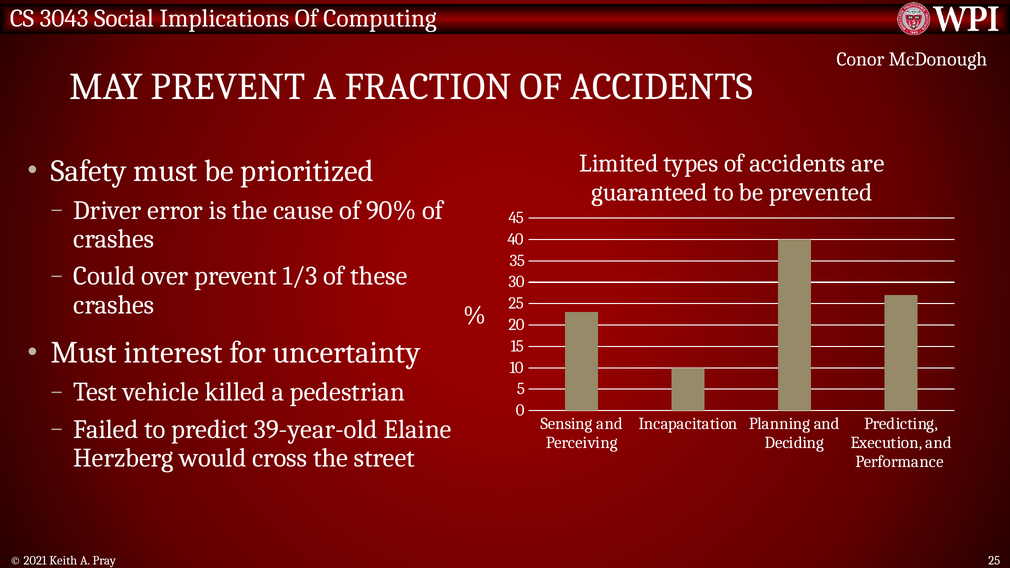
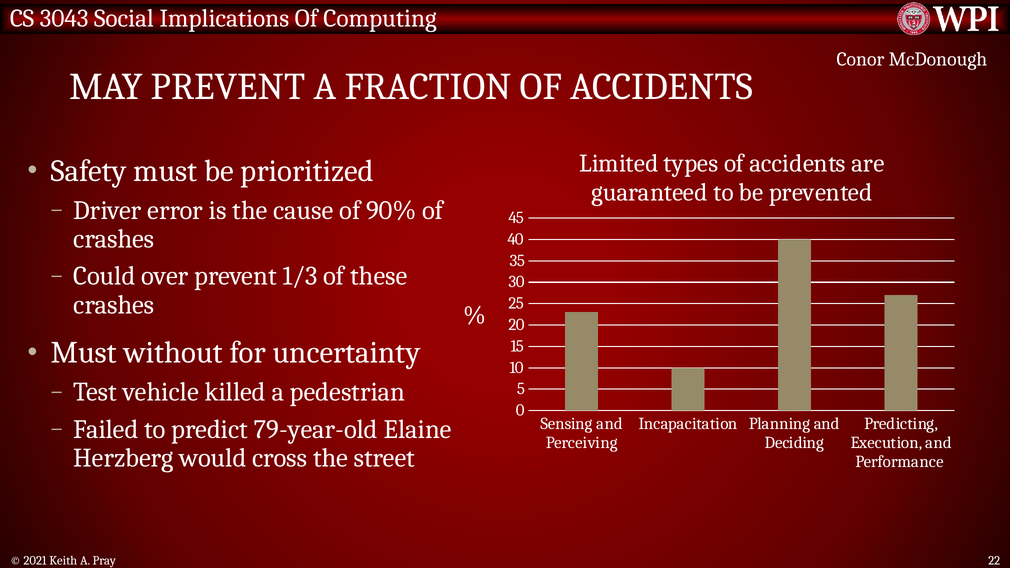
interest: interest -> without
39-year-old: 39-year-old -> 79-year-old
Pray 25: 25 -> 22
